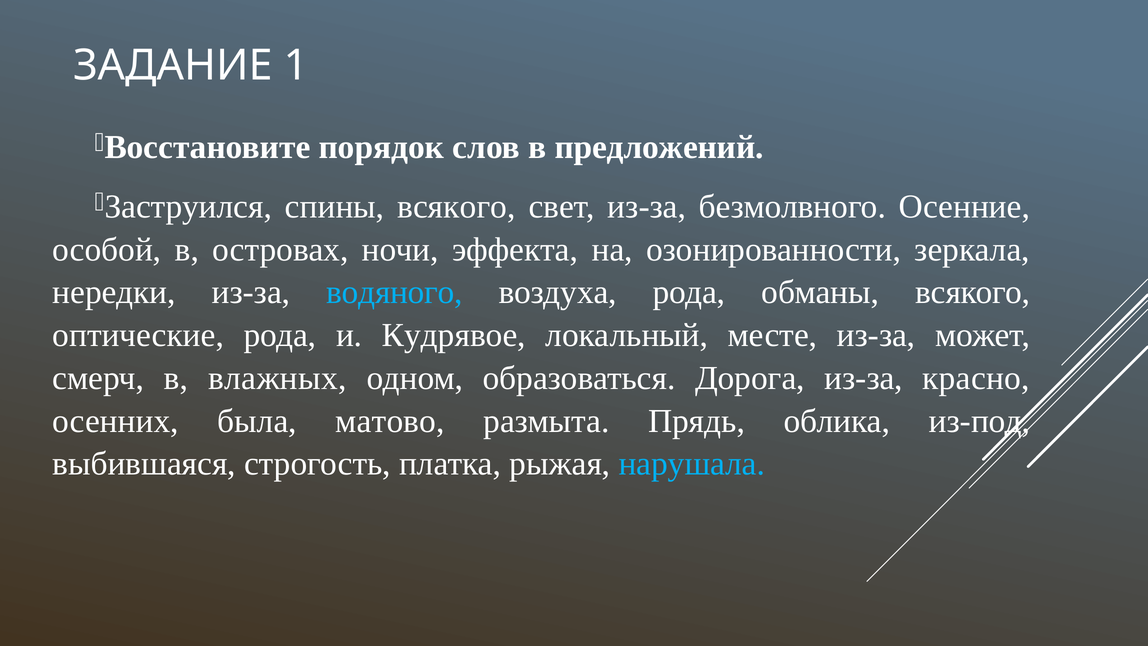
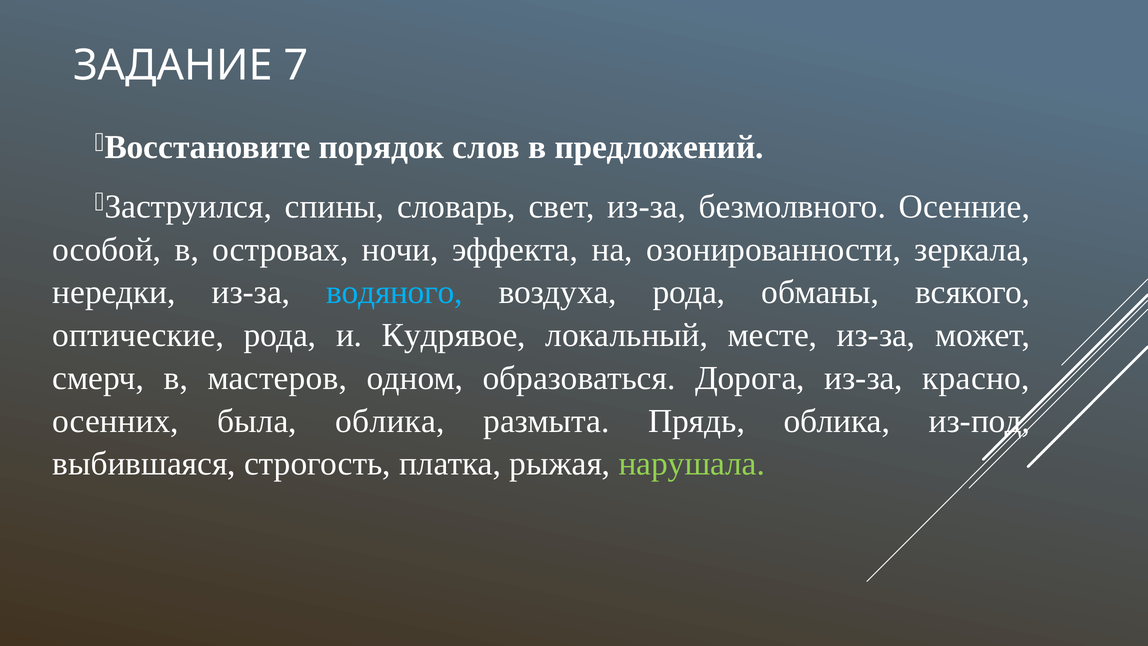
1: 1 -> 7
спины всякого: всякого -> словарь
влажных: влажных -> мастеров
была матово: матово -> облика
нарушала colour: light blue -> light green
